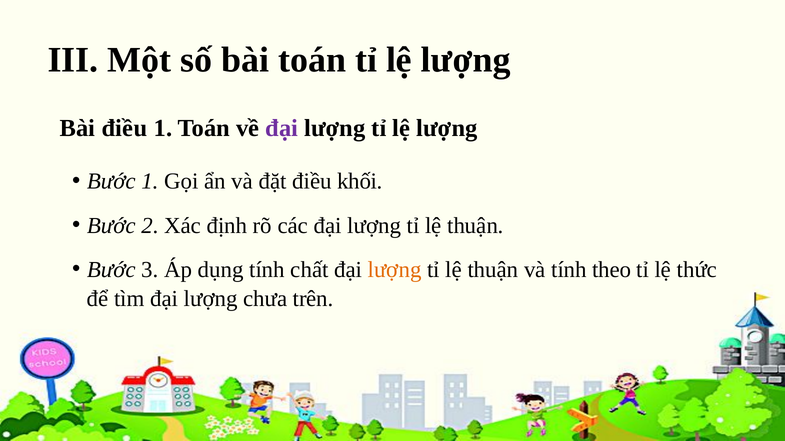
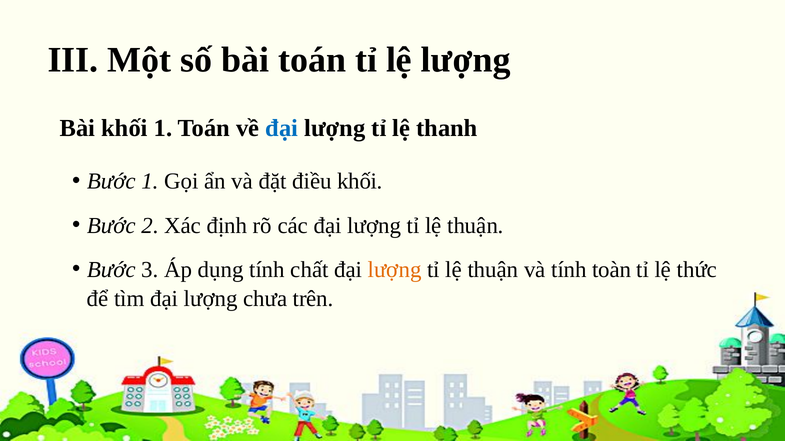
Bài điều: điều -> khối
đại at (282, 128) colour: purple -> blue
lượng tỉ lệ lượng: lượng -> thanh
theo: theo -> toàn
